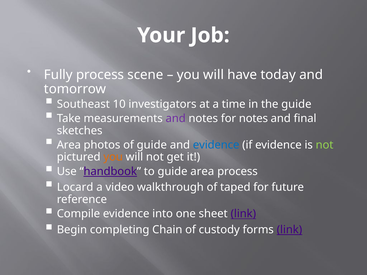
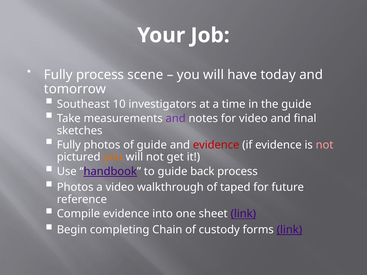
for notes: notes -> video
Area at (69, 145): Area -> Fully
evidence at (216, 145) colour: blue -> red
not at (325, 145) colour: light green -> pink
guide area: area -> back
Locard at (75, 187): Locard -> Photos
